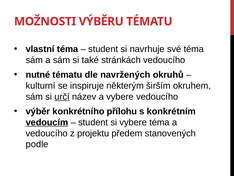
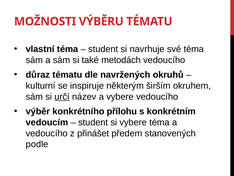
stránkách: stránkách -> metodách
nutné: nutné -> důraz
vedoucím underline: present -> none
projektu: projektu -> přinášet
